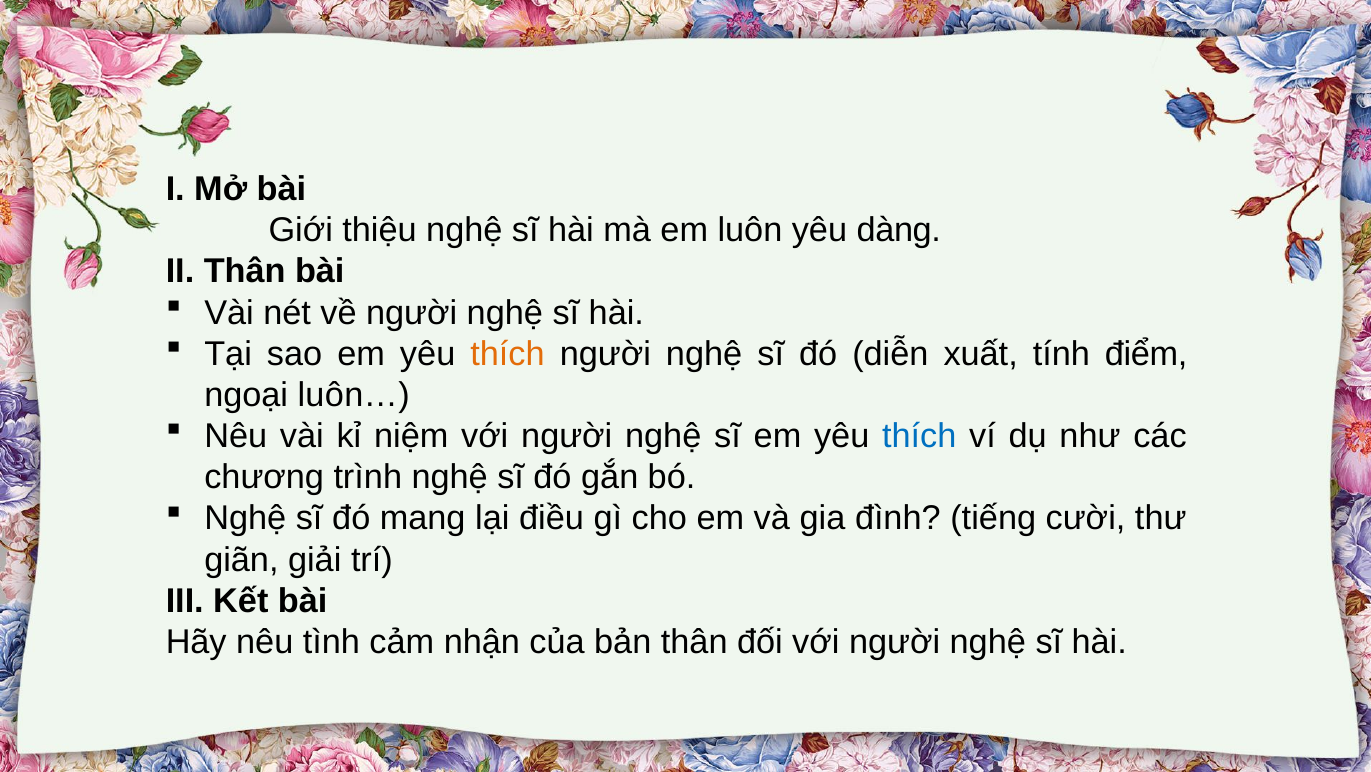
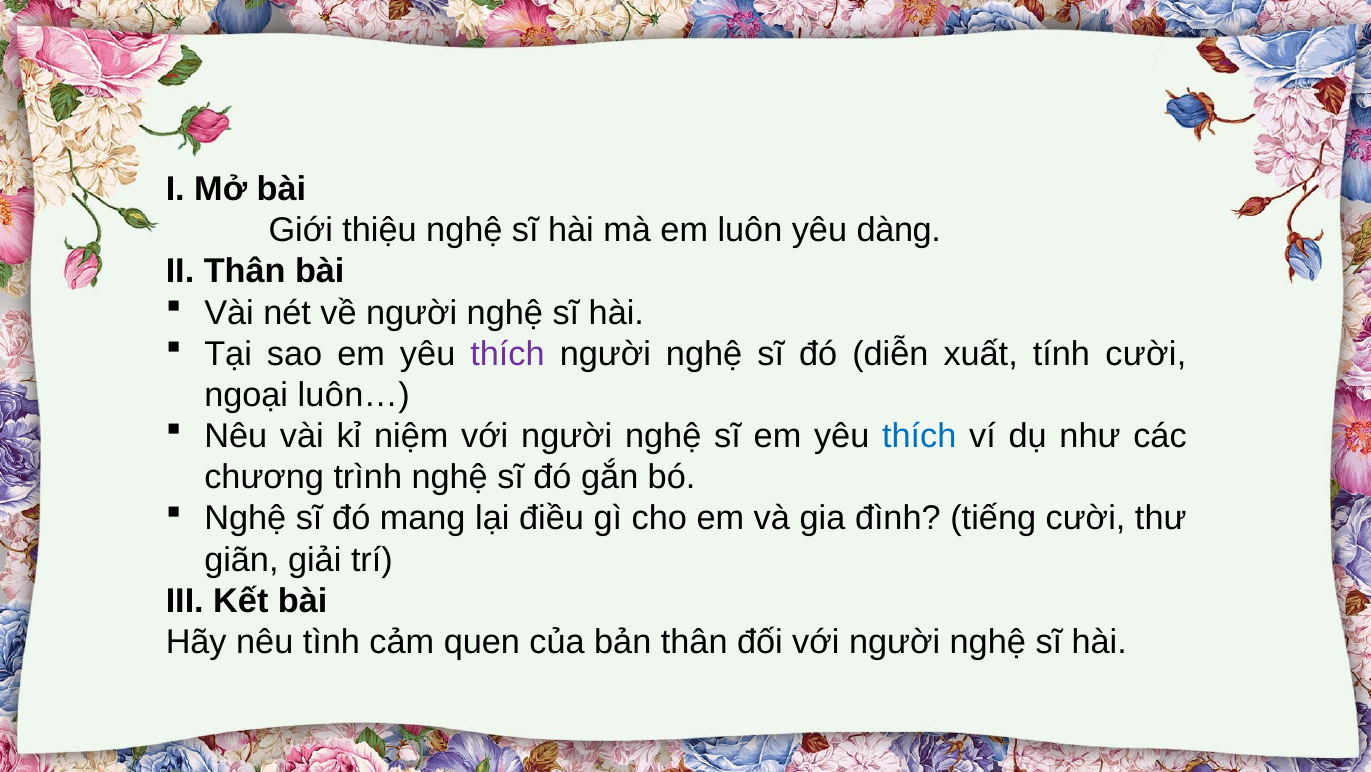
thích at (507, 354) colour: orange -> purple
tính điểm: điểm -> cười
nhận: nhận -> quen
